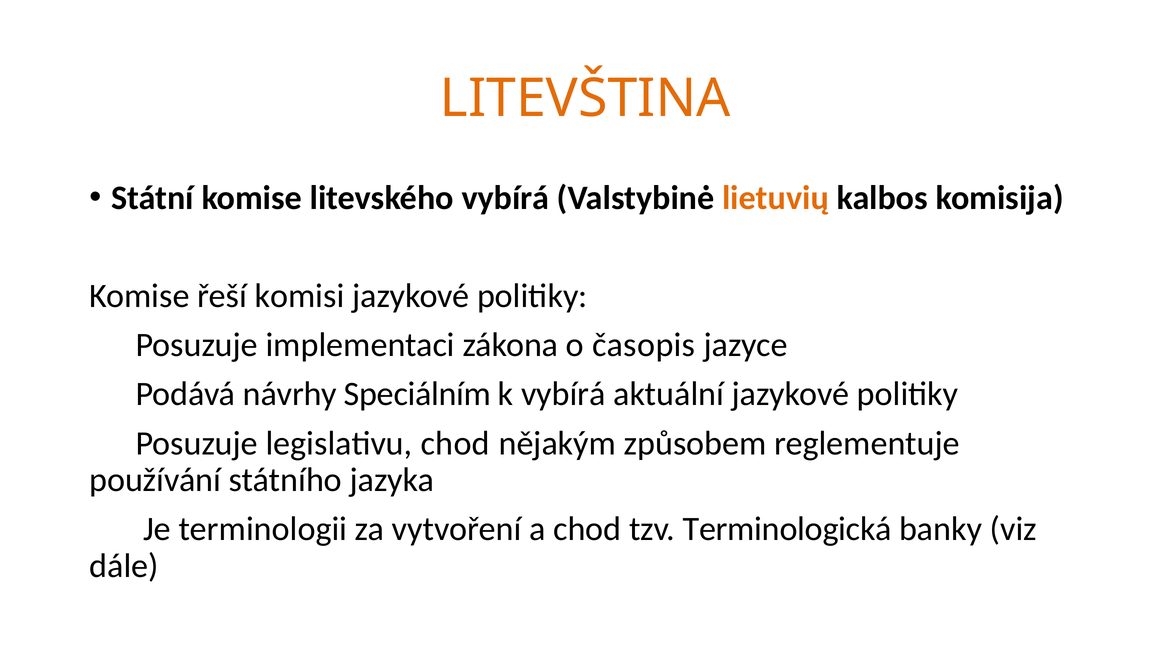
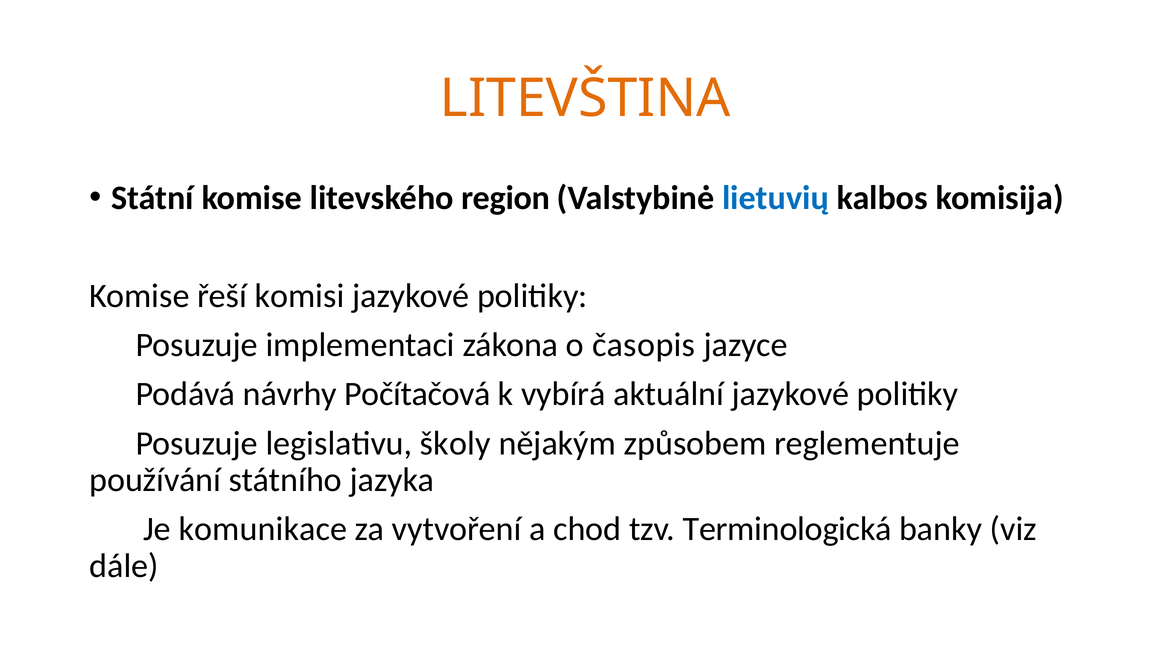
litevského vybírá: vybírá -> region
lietuvių colour: orange -> blue
Speciálním: Speciálním -> Počítačová
legislativu chod: chod -> školy
terminologii: terminologii -> komunikace
